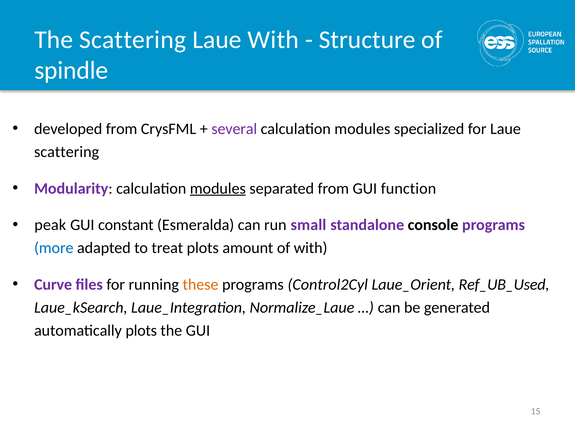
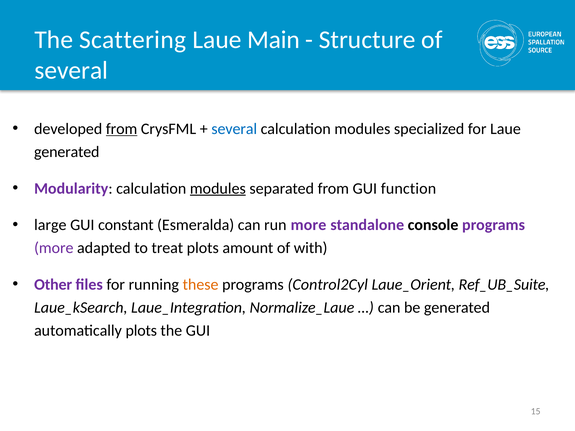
Laue With: With -> Main
spindle at (71, 70): spindle -> several
from at (122, 129) underline: none -> present
several at (234, 129) colour: purple -> blue
scattering at (67, 152): scattering -> generated
peak: peak -> large
run small: small -> more
more at (54, 248) colour: blue -> purple
Curve: Curve -> Other
Ref_UB_Used: Ref_UB_Used -> Ref_UB_Suite
